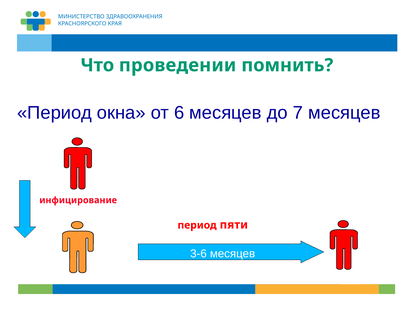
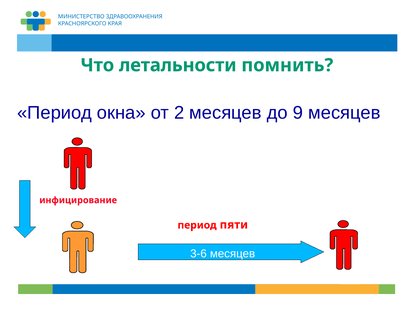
проведении: проведении -> летальности
6: 6 -> 2
7: 7 -> 9
